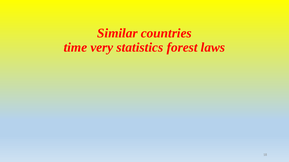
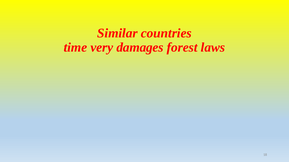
statistics: statistics -> damages
